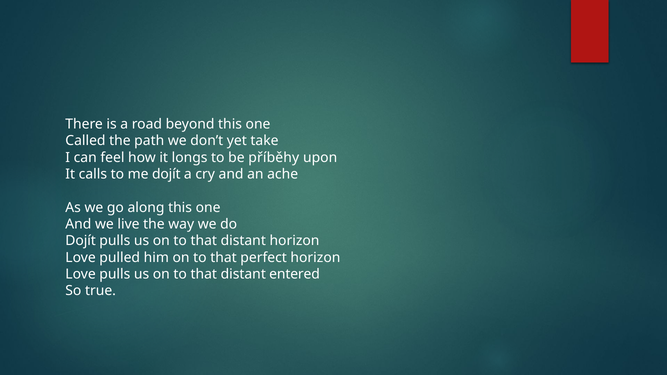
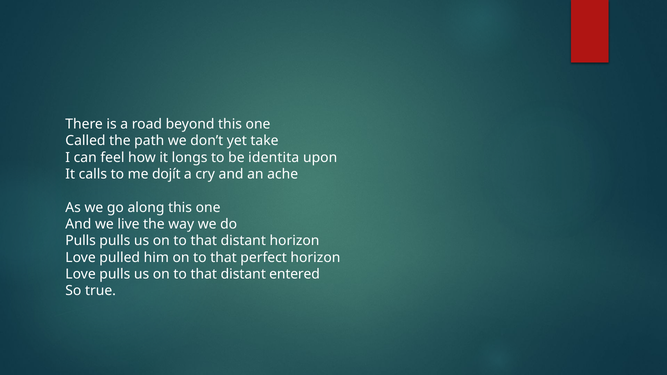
příběhy: příběhy -> identita
Dojít at (81, 241): Dojít -> Pulls
